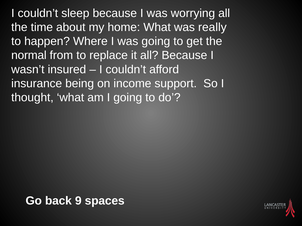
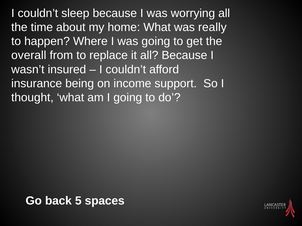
normal: normal -> overall
9: 9 -> 5
